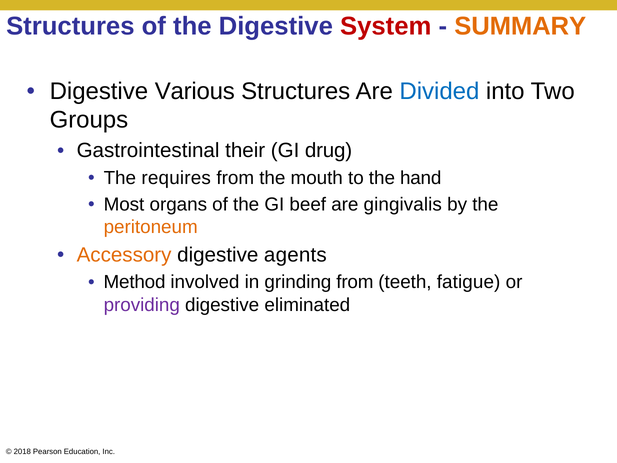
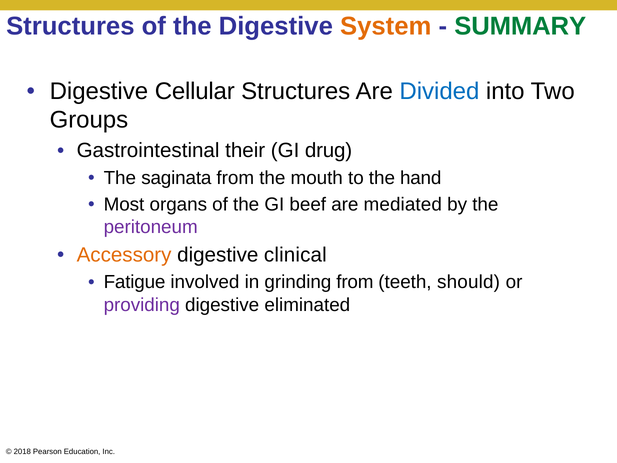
System colour: red -> orange
SUMMARY colour: orange -> green
Various: Various -> Cellular
requires: requires -> saginata
gingivalis: gingivalis -> mediated
peritoneum colour: orange -> purple
agents: agents -> clinical
Method: Method -> Fatigue
fatigue: fatigue -> should
